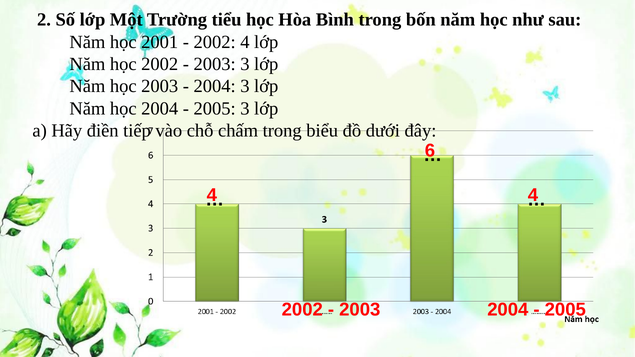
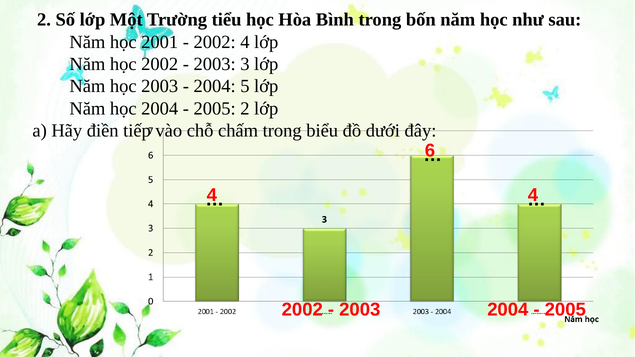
2004 3: 3 -> 5
3 at (245, 109): 3 -> 2
